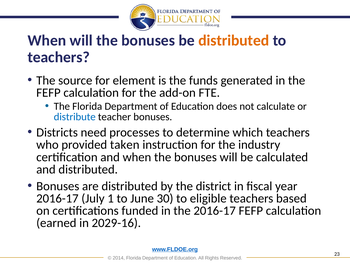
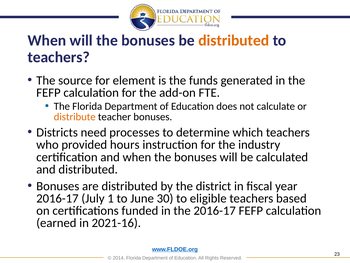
distribute colour: blue -> orange
taken: taken -> hours
2029-16: 2029-16 -> 2021-16
